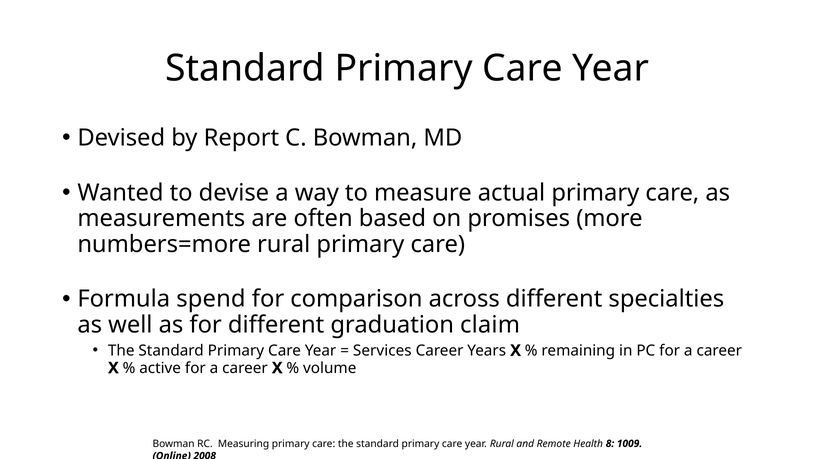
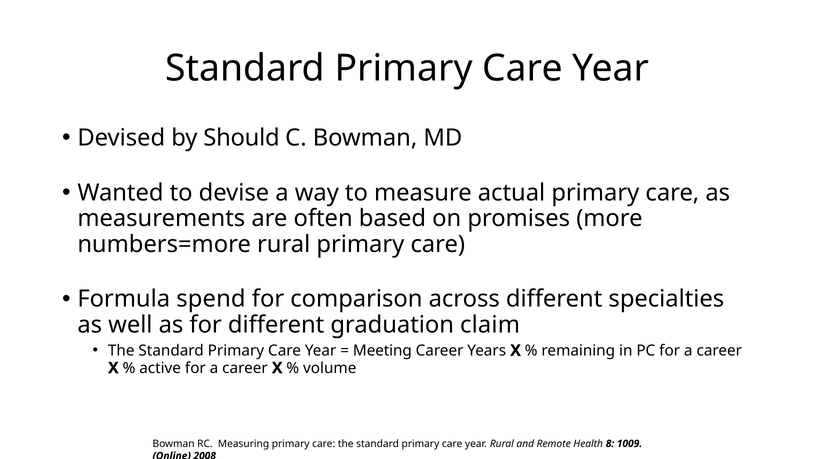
Report: Report -> Should
Services: Services -> Meeting
